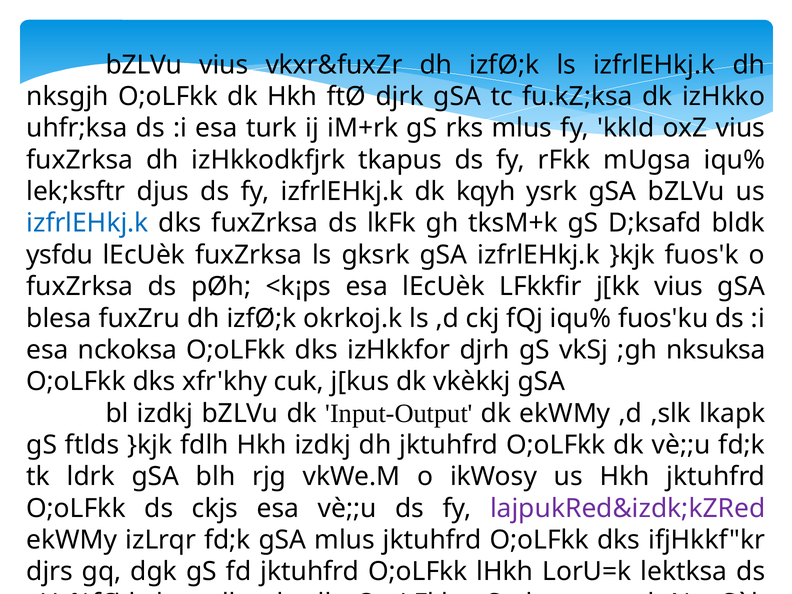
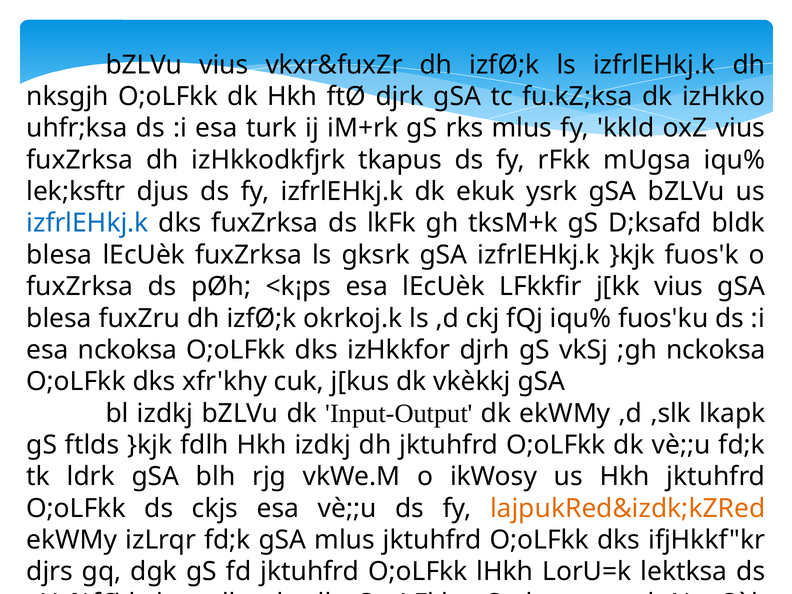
kqyh: kqyh -> ekuk
ysfdu at (59, 255): ysfdu -> blesa
;gh nksuksa: nksuksa -> nckoksa
lajpukRed&izdk;kZRed colour: purple -> orange
